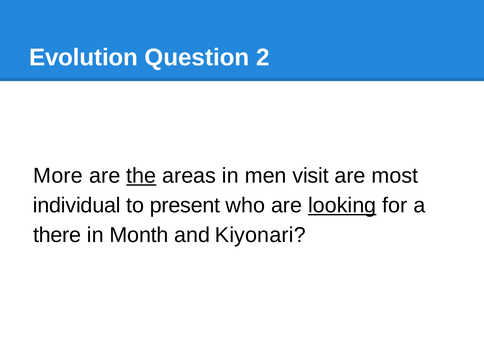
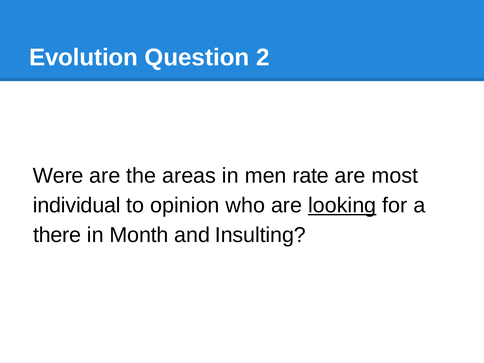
More: More -> Were
the underline: present -> none
visit: visit -> rate
present: present -> opinion
Kiyonari: Kiyonari -> Insulting
